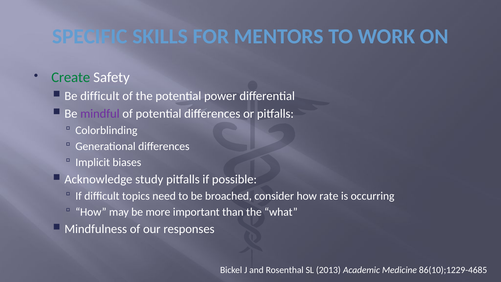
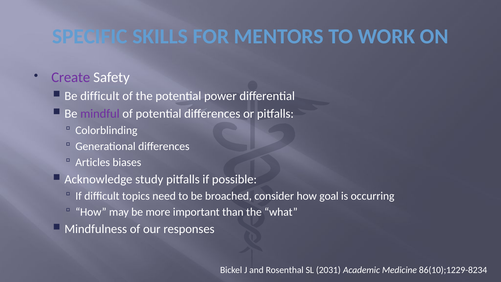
Create colour: green -> purple
Implicit: Implicit -> Articles
rate: rate -> goal
2013: 2013 -> 2031
86(10);1229-4685: 86(10);1229-4685 -> 86(10);1229-8234
